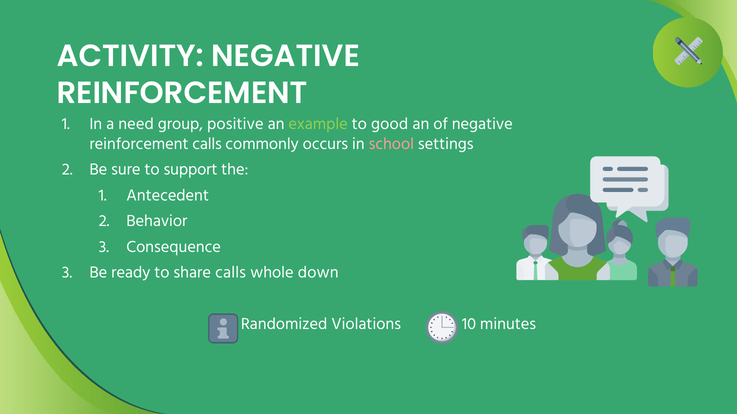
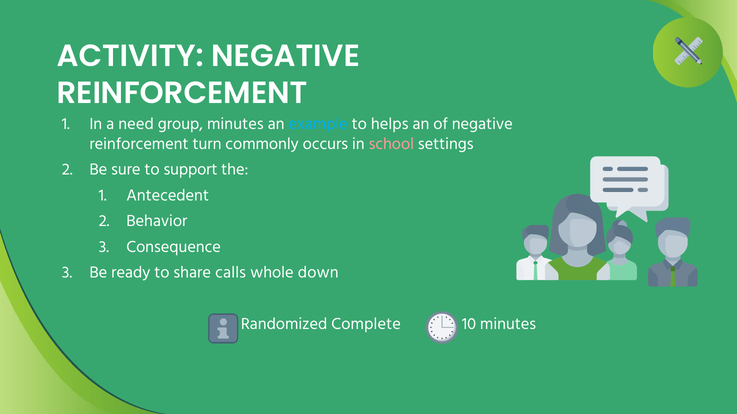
group positive: positive -> minutes
example colour: light green -> light blue
good: good -> helps
reinforcement calls: calls -> turn
Violations: Violations -> Complete
